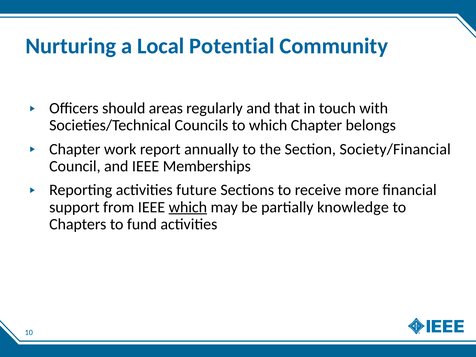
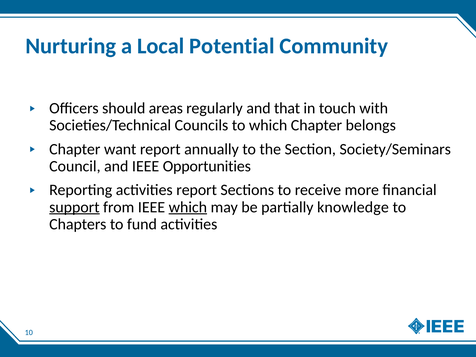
work: work -> want
Society/Financial: Society/Financial -> Society/Seminars
Memberships: Memberships -> Opportunities
activities future: future -> report
support underline: none -> present
